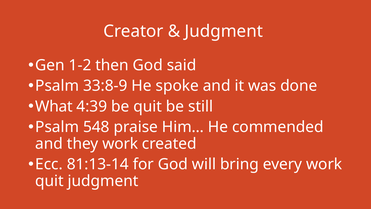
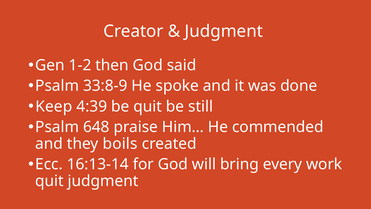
What: What -> Keep
548: 548 -> 648
they work: work -> boils
81:13-14: 81:13-14 -> 16:13-14
